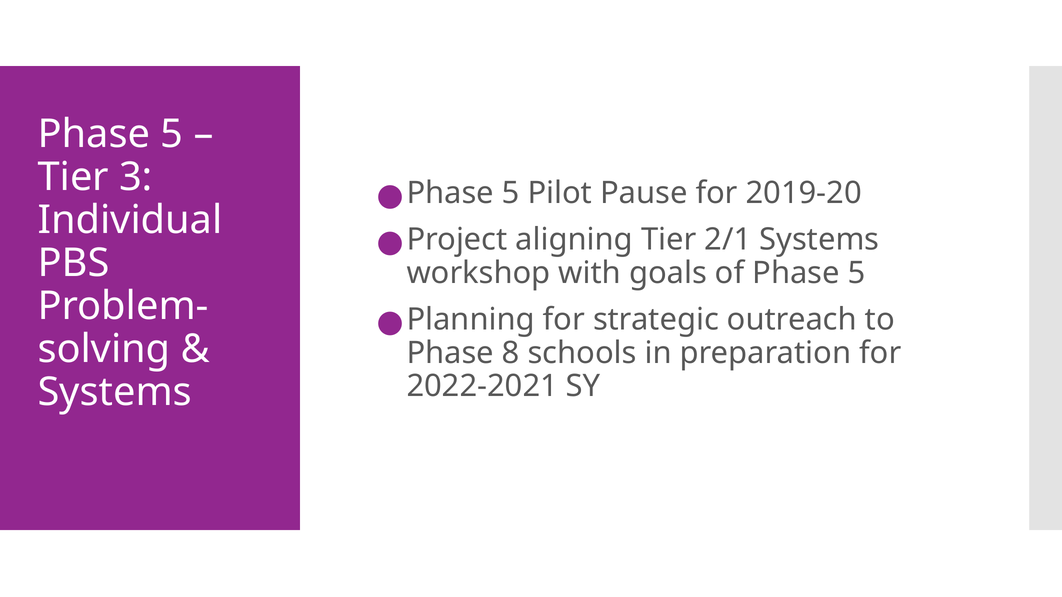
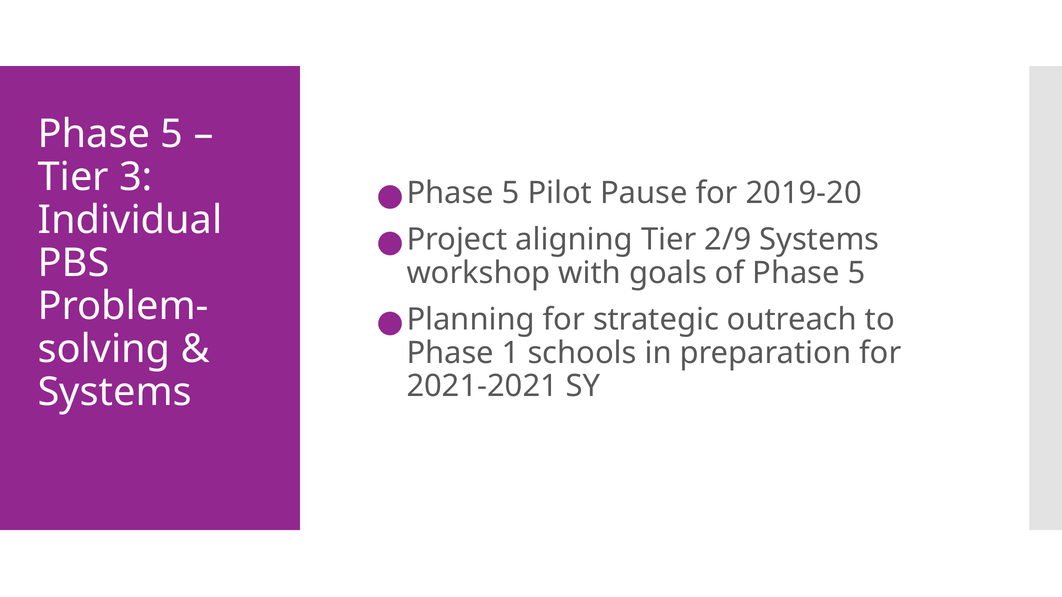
2/1: 2/1 -> 2/9
8: 8 -> 1
2022-2021: 2022-2021 -> 2021-2021
